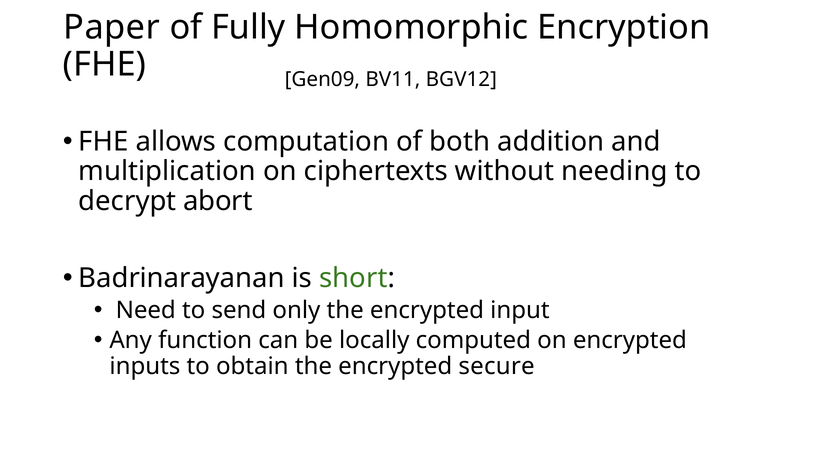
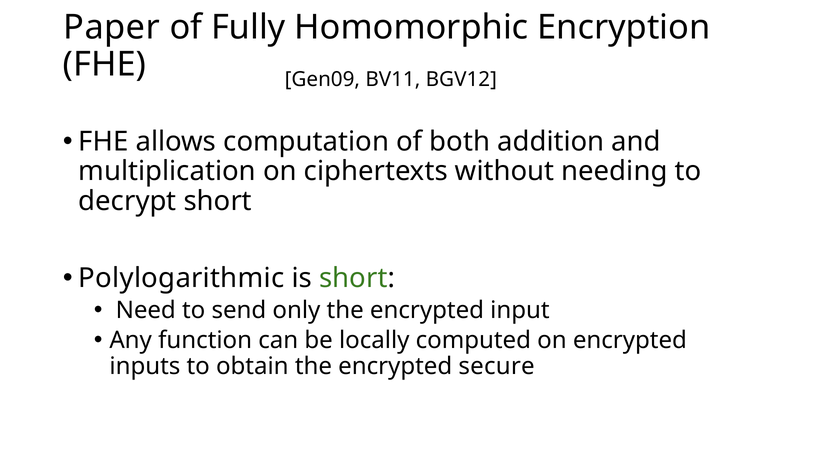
decrypt abort: abort -> short
Badrinarayanan: Badrinarayanan -> Polylogarithmic
